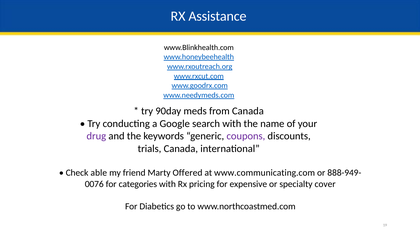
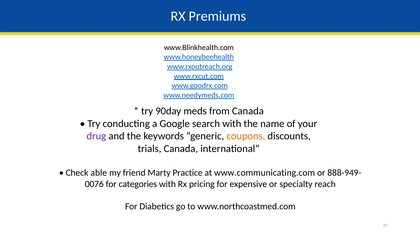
Assistance: Assistance -> Premiums
coupons colour: purple -> orange
Offered: Offered -> Practice
cover: cover -> reach
